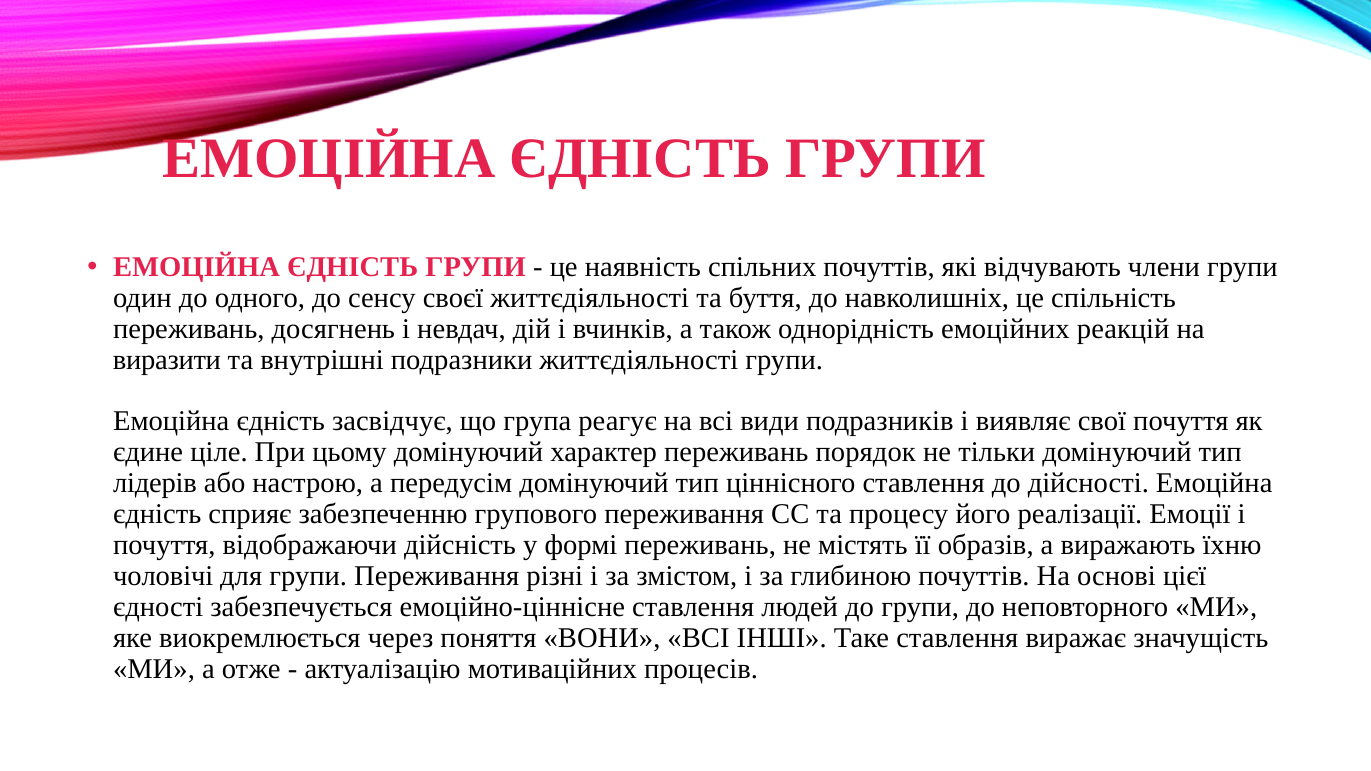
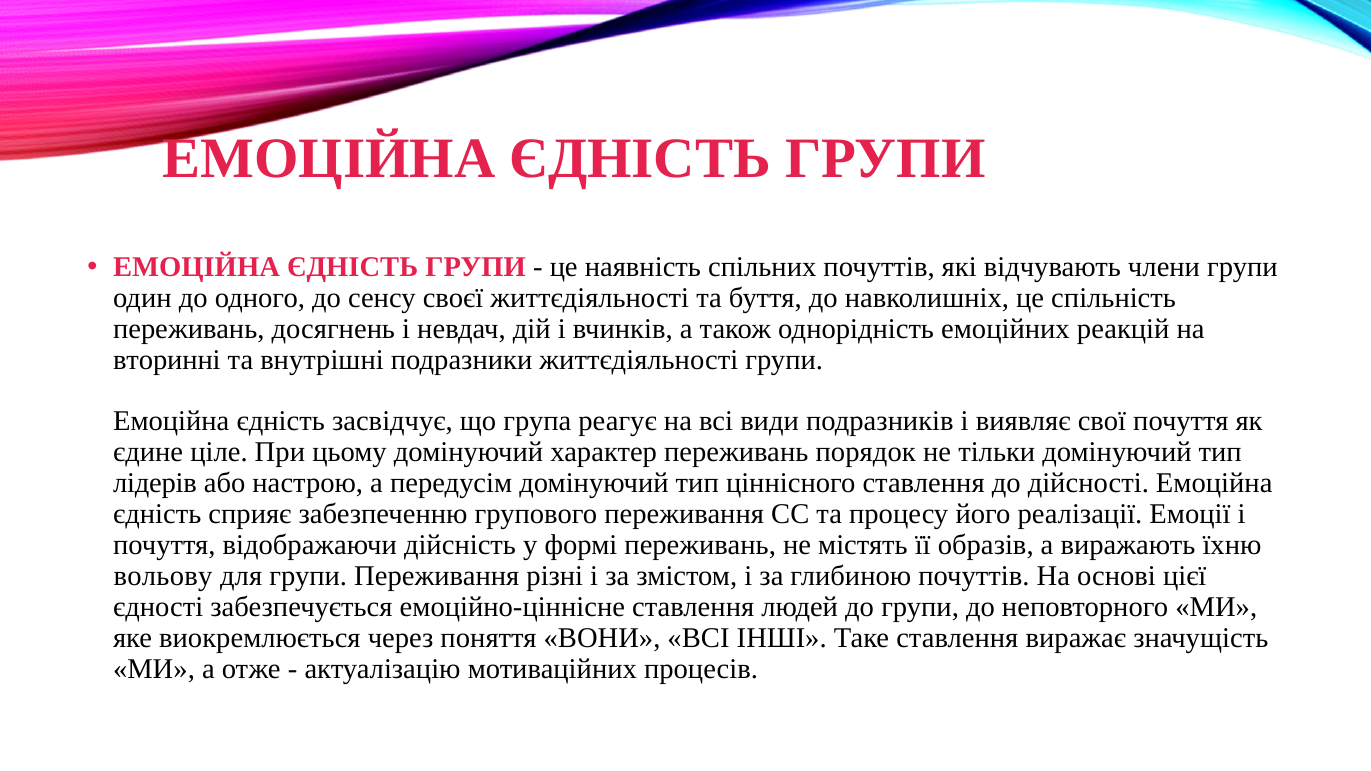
виразити: виразити -> вторинні
чоловічі: чоловічі -> вольову
